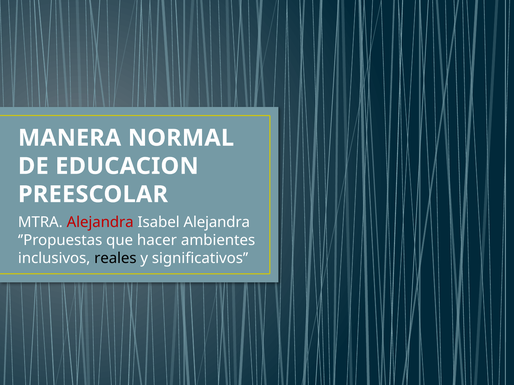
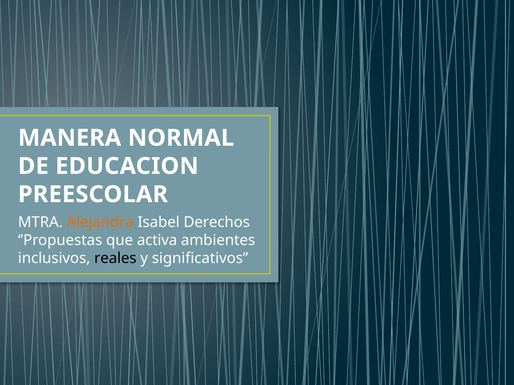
Alejandra at (100, 223) colour: red -> orange
Isabel Alejandra: Alejandra -> Derechos
hacer: hacer -> activa
